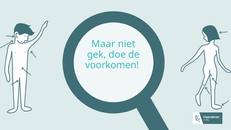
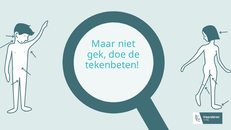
voorkomen: voorkomen -> tekenbeten
